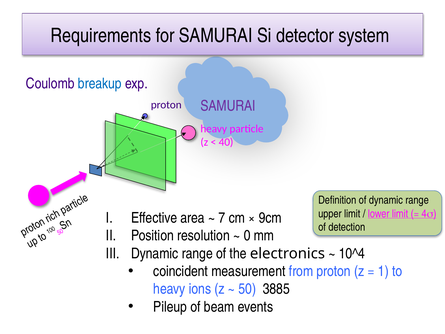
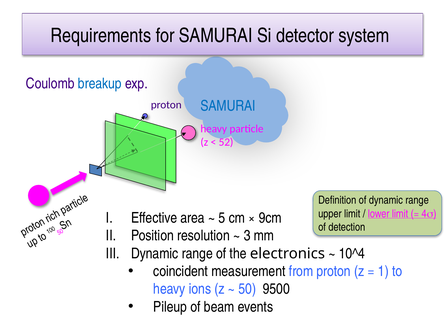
SAMURAI at (228, 106) colour: purple -> blue
40: 40 -> 52
7 at (222, 218): 7 -> 5
0 at (247, 235): 0 -> 3
3885: 3885 -> 9500
